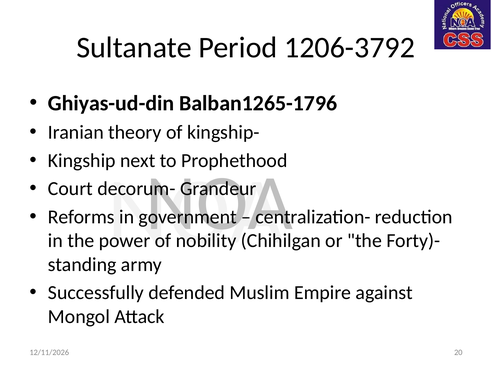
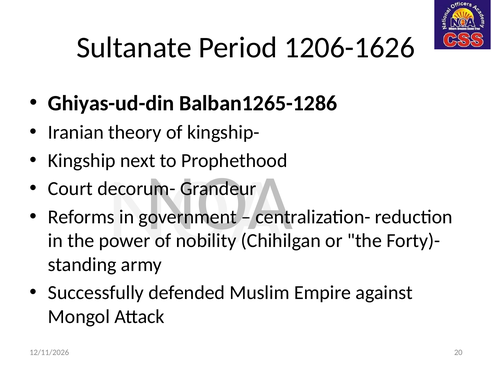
1206-3792: 1206-3792 -> 1206-1626
Balban1265-1796: Balban1265-1796 -> Balban1265-1286
